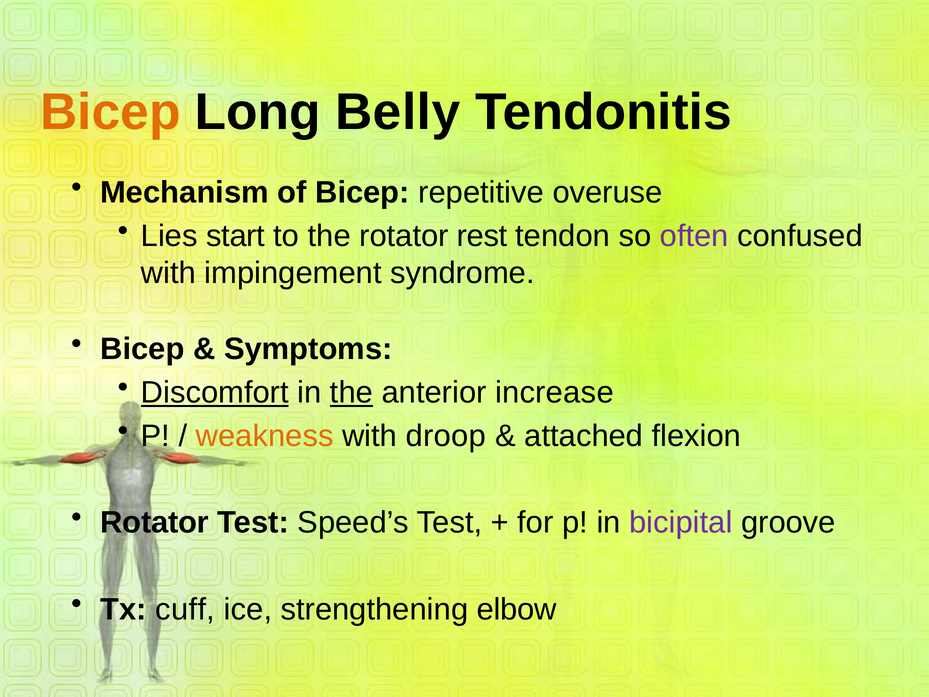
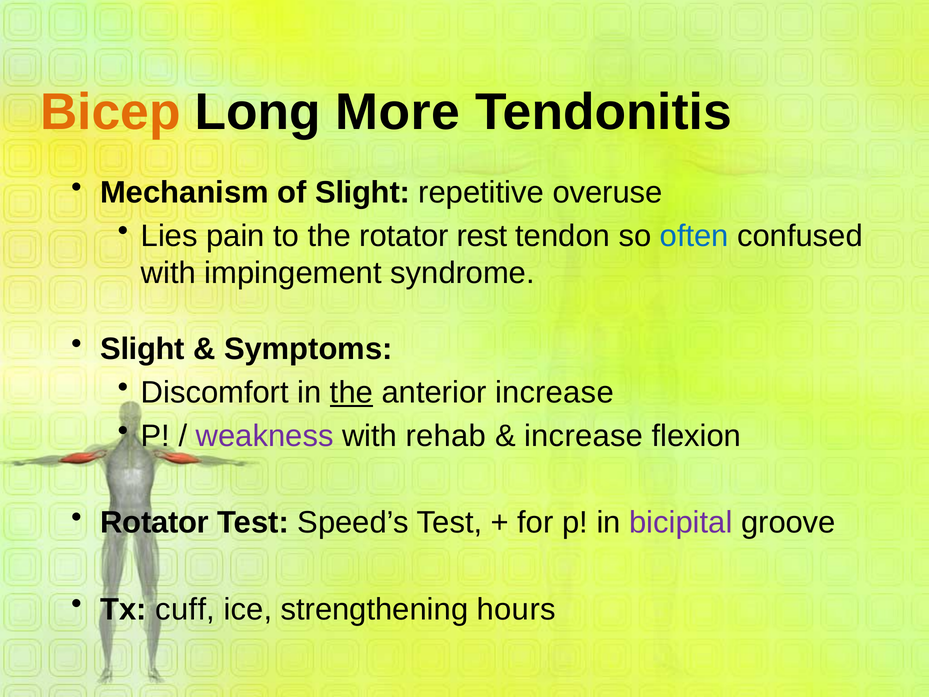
Belly: Belly -> More
of Bicep: Bicep -> Slight
start: start -> pain
often colour: purple -> blue
Bicep at (142, 349): Bicep -> Slight
Discomfort underline: present -> none
weakness colour: orange -> purple
droop: droop -> rehab
attached at (584, 436): attached -> increase
elbow: elbow -> hours
